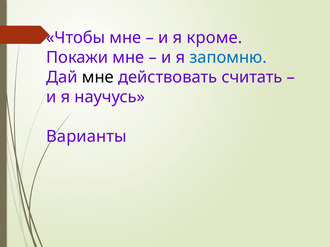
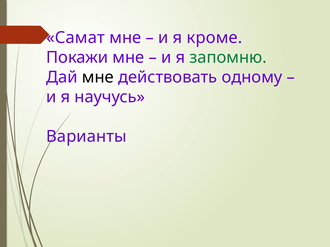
Чтобы: Чтобы -> Самат
запомню colour: blue -> green
считать: считать -> одному
